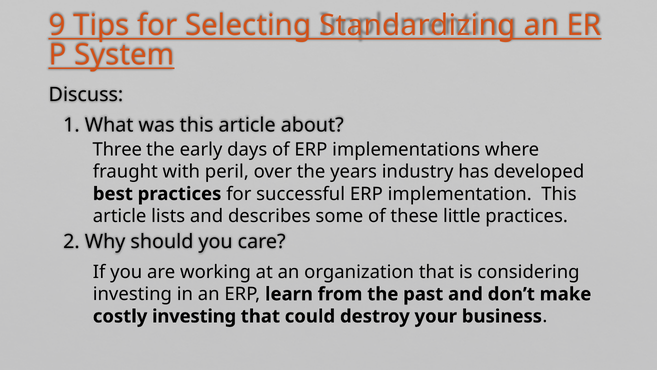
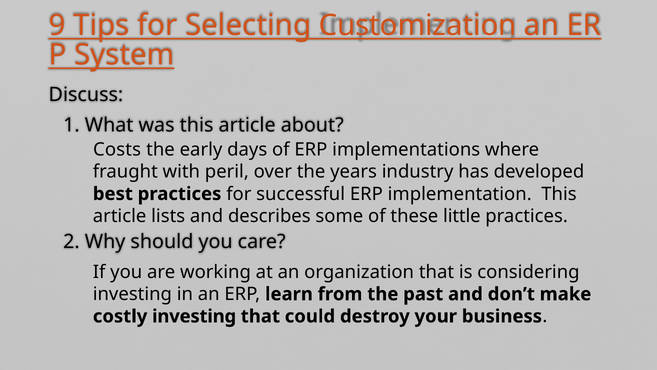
Standardizing: Standardizing -> Customization
Three: Three -> Costs
